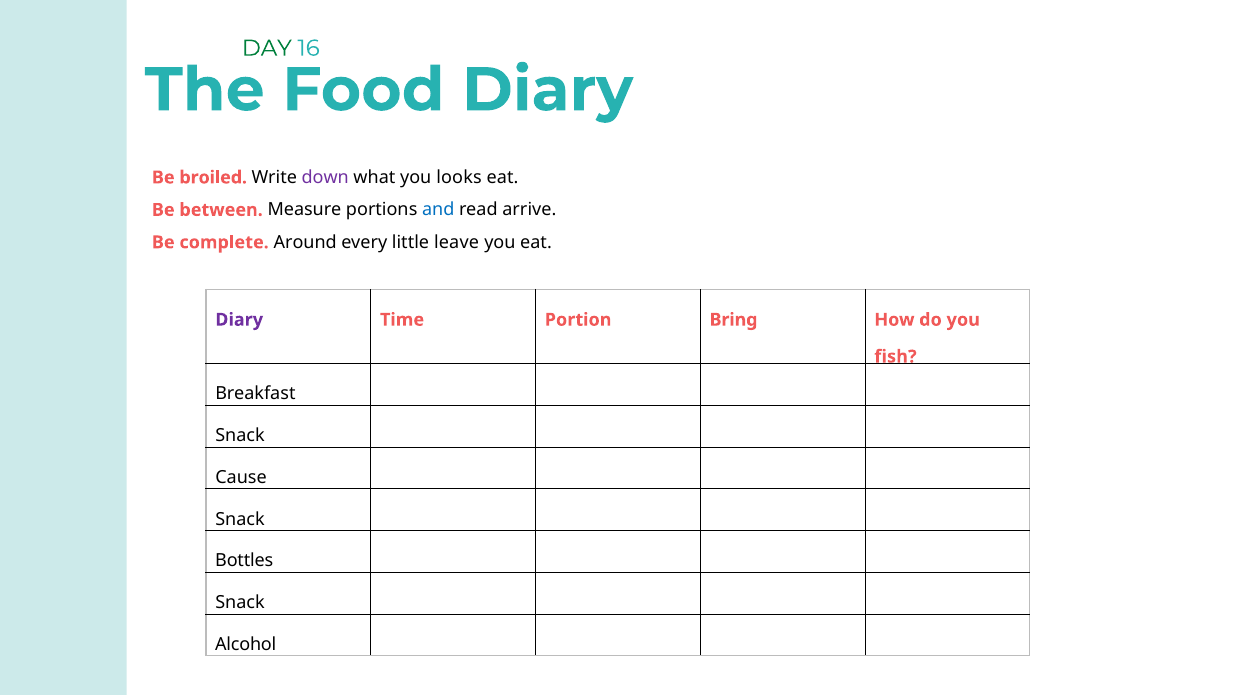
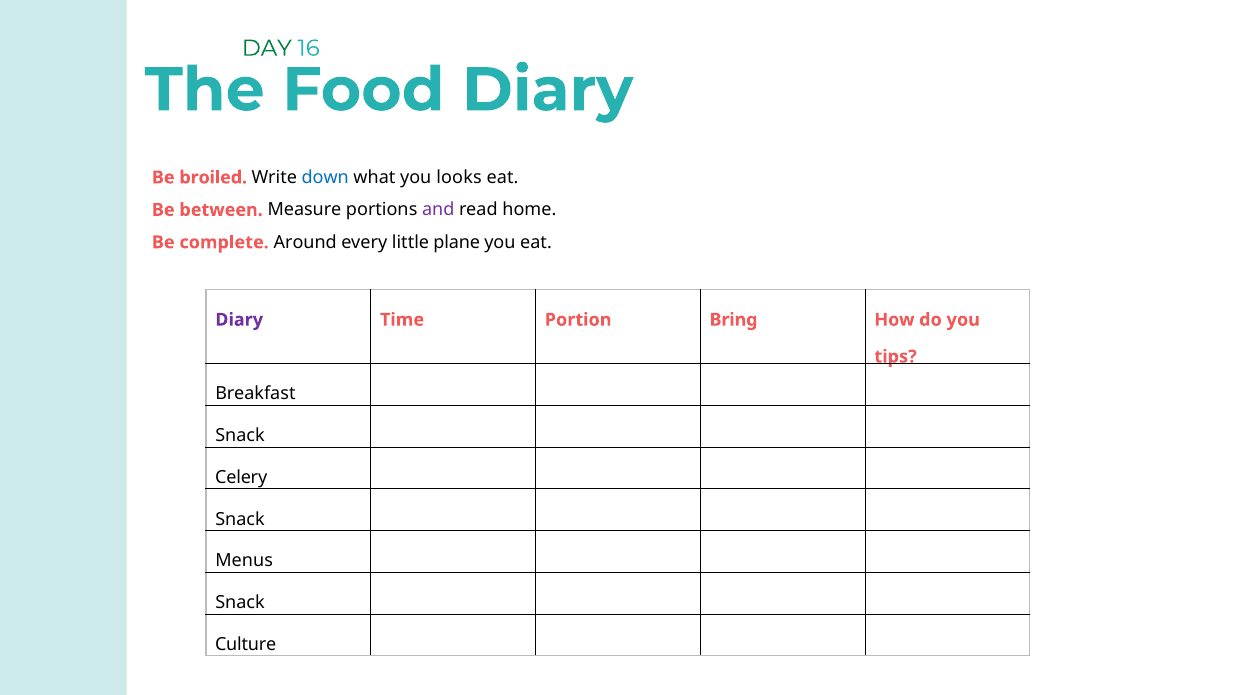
down colour: purple -> blue
and colour: blue -> purple
arrive: arrive -> home
leave: leave -> plane
fish: fish -> tips
Cause: Cause -> Celery
Bottles: Bottles -> Menus
Alcohol: Alcohol -> Culture
